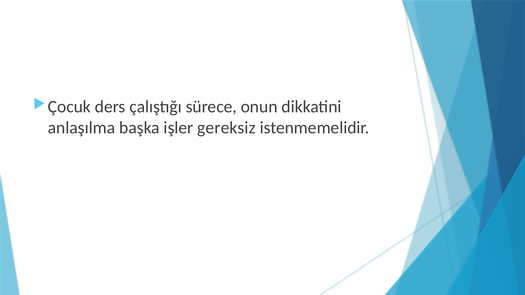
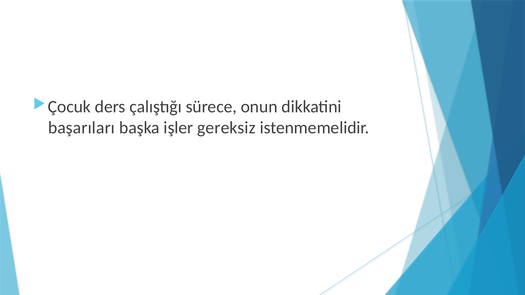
anlaşılma: anlaşılma -> başarıları
